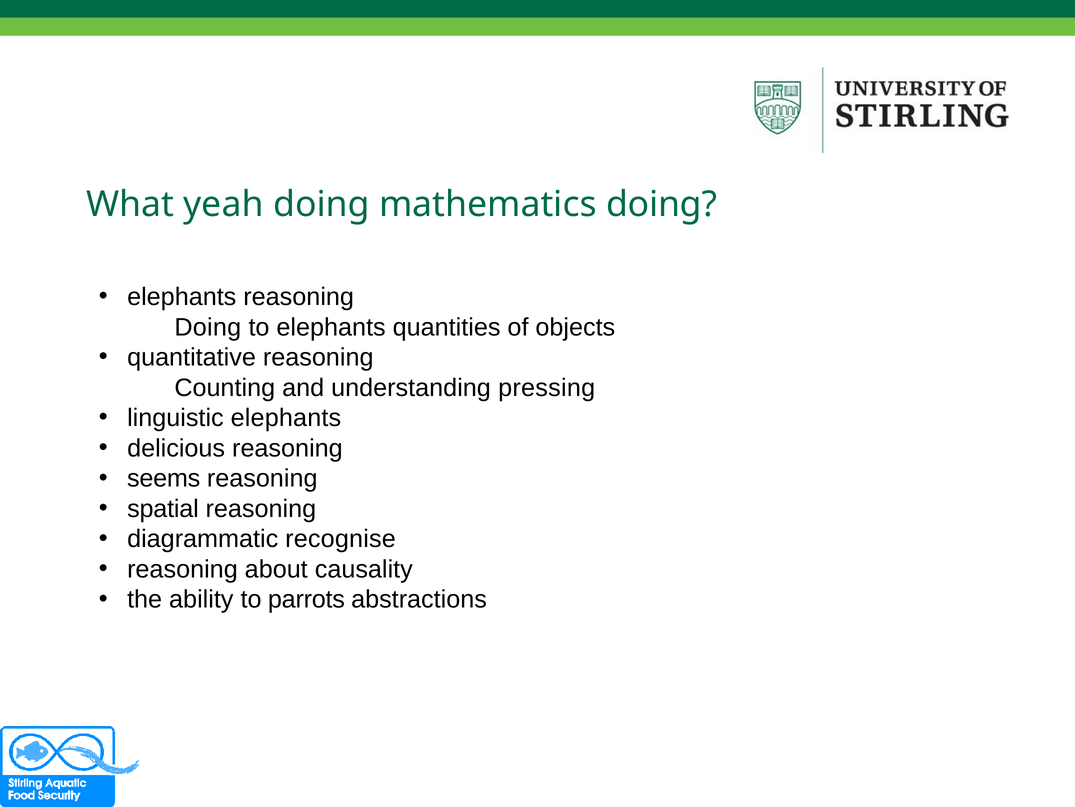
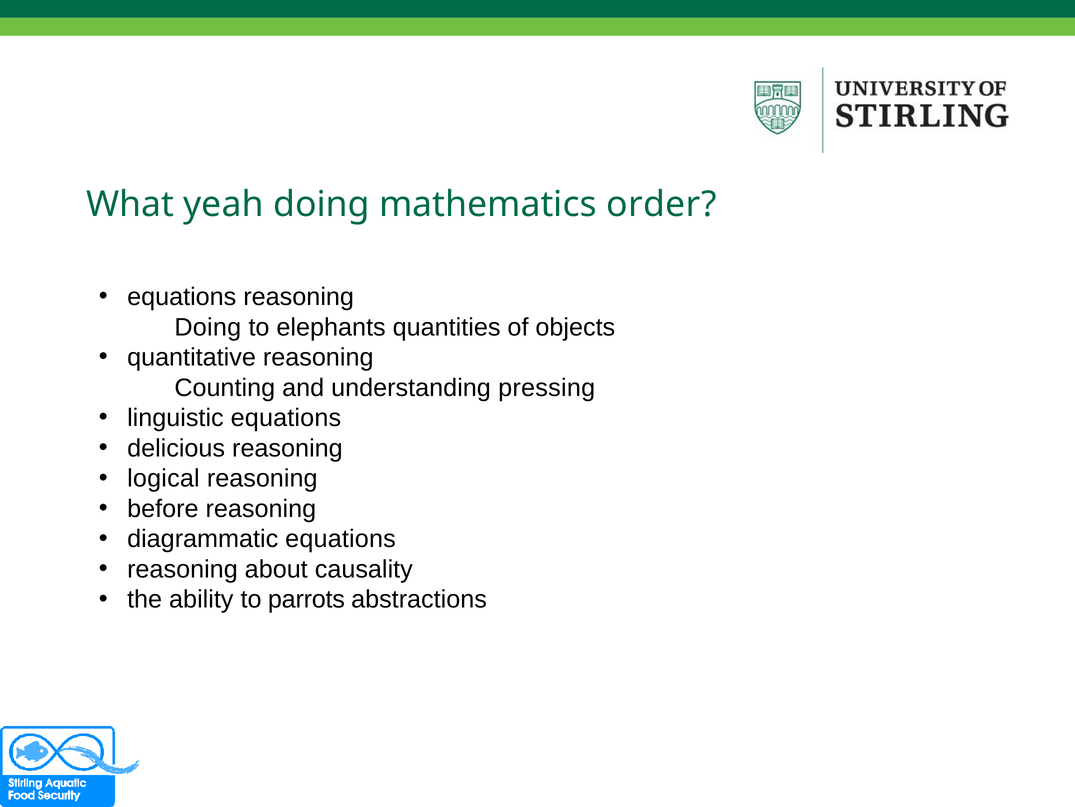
mathematics doing: doing -> order
elephants at (182, 297): elephants -> equations
linguistic elephants: elephants -> equations
seems: seems -> logical
spatial: spatial -> before
diagrammatic recognise: recognise -> equations
